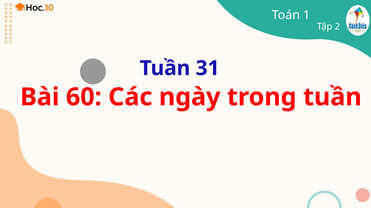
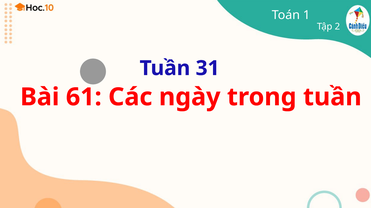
60: 60 -> 61
